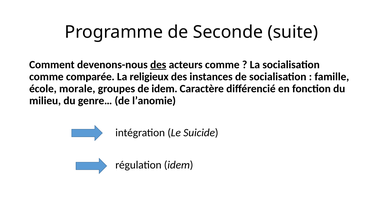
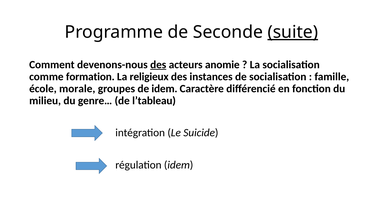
suite underline: none -> present
acteurs comme: comme -> anomie
comparée: comparée -> formation
l’anomie: l’anomie -> l’tableau
